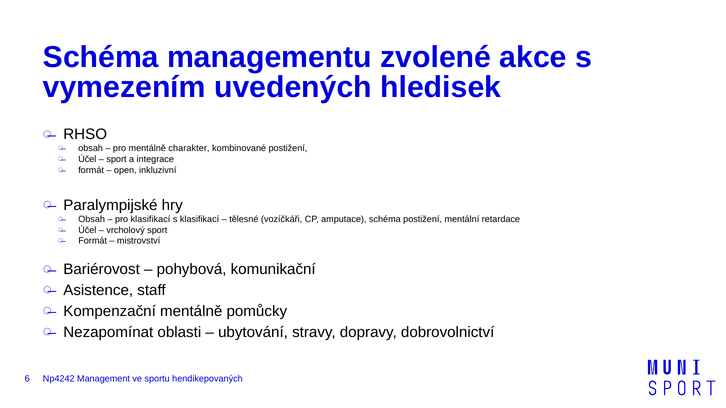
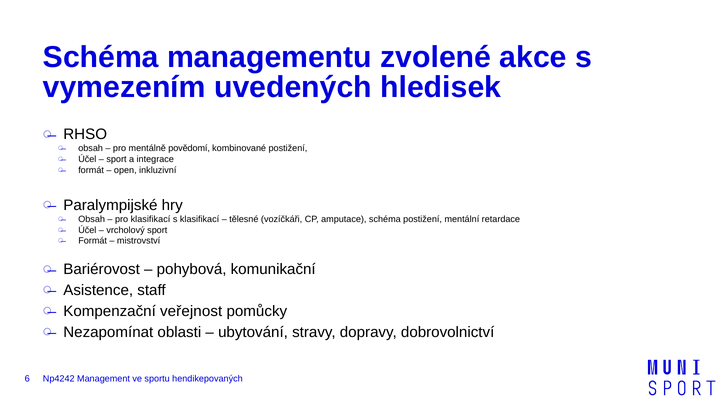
charakter: charakter -> povědomí
Kompenzační mentálně: mentálně -> veřejnost
